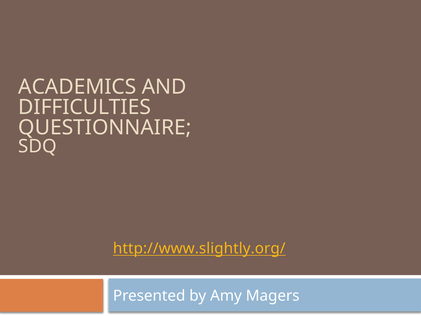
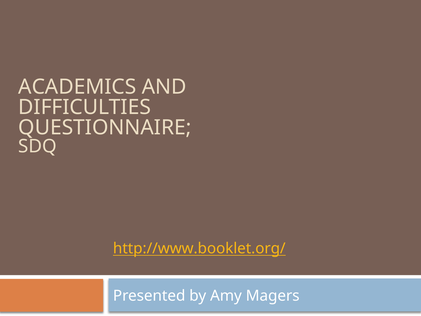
http://www.slightly.org/: http://www.slightly.org/ -> http://www.booklet.org/
